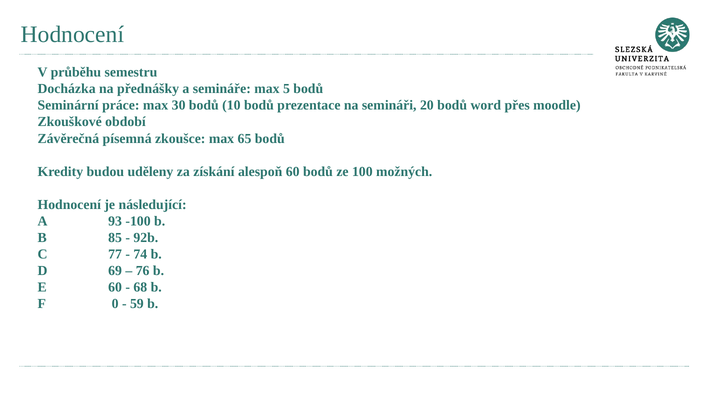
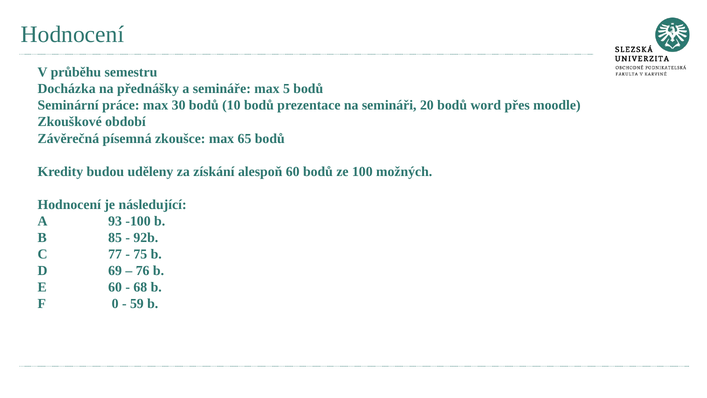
74: 74 -> 75
